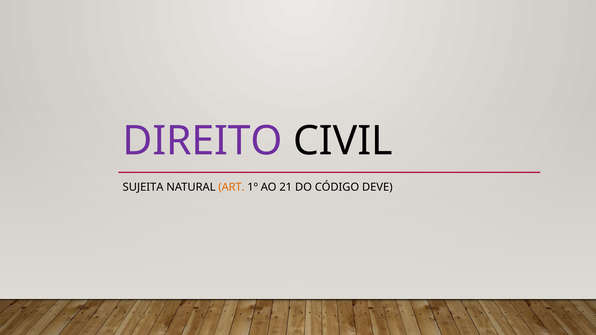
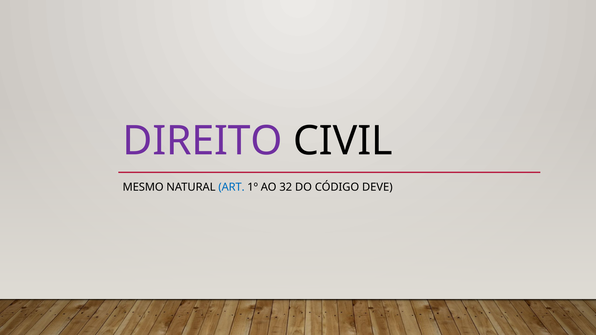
SUJEITA: SUJEITA -> MESMO
ART colour: orange -> blue
21: 21 -> 32
